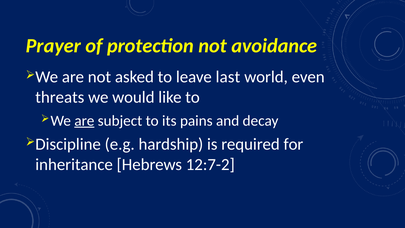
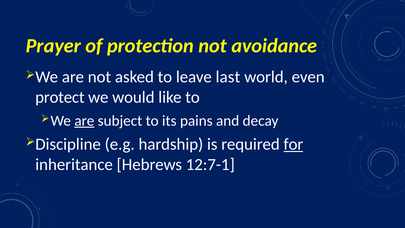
threats: threats -> protect
for underline: none -> present
12:7-2: 12:7-2 -> 12:7-1
